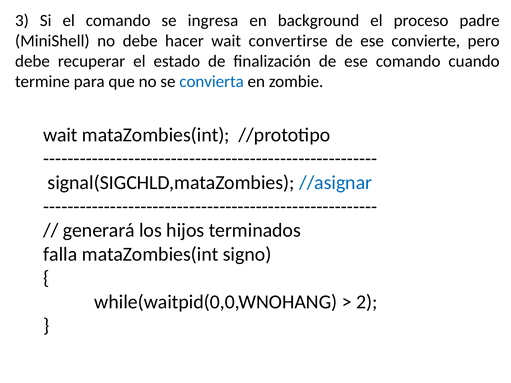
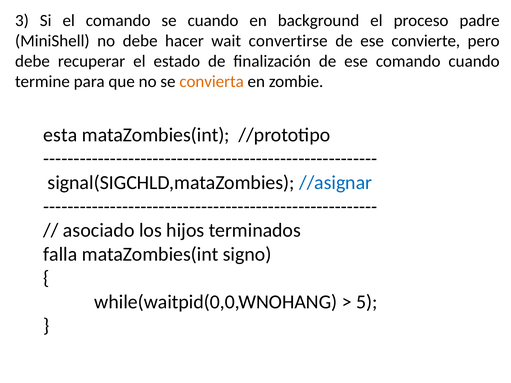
se ingresa: ingresa -> cuando
convierta colour: blue -> orange
wait at (60, 135): wait -> esta
generará: generará -> asociado
2: 2 -> 5
